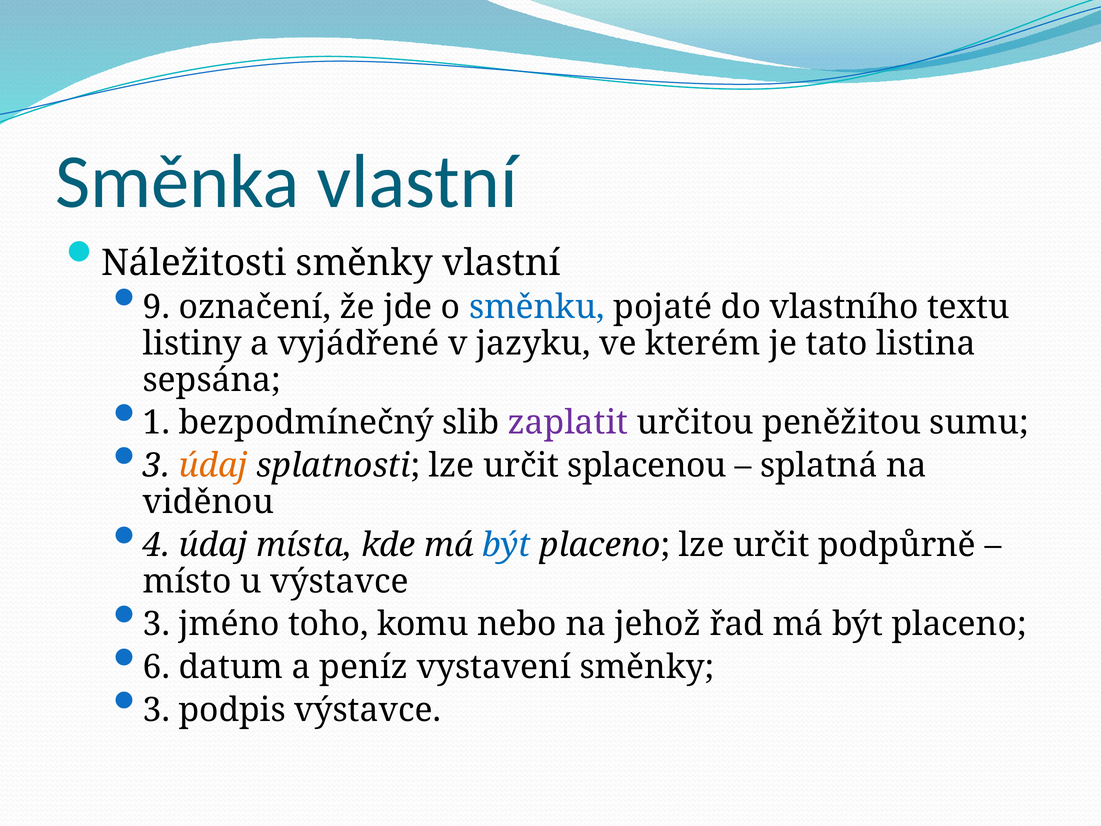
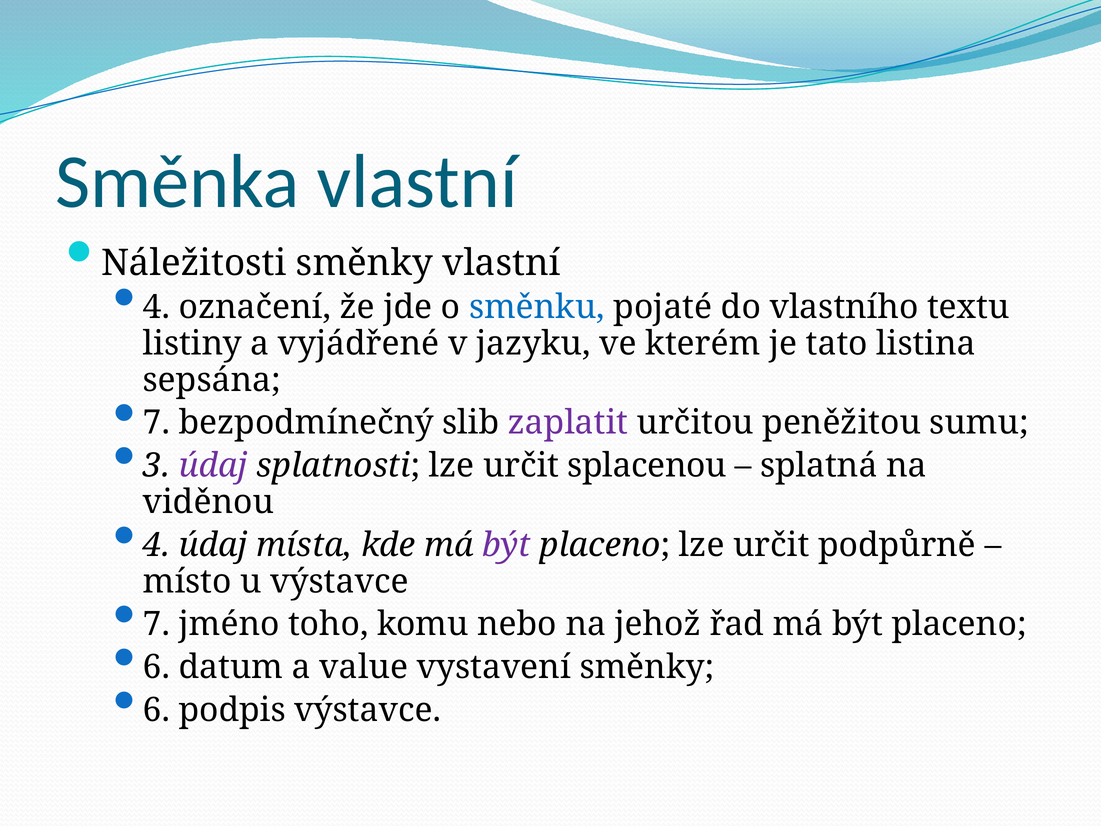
9 at (157, 307): 9 -> 4
1 at (157, 423): 1 -> 7
údaj at (213, 466) colour: orange -> purple
být at (507, 545) colour: blue -> purple
3 at (157, 624): 3 -> 7
peníz: peníz -> value
3 at (157, 710): 3 -> 6
